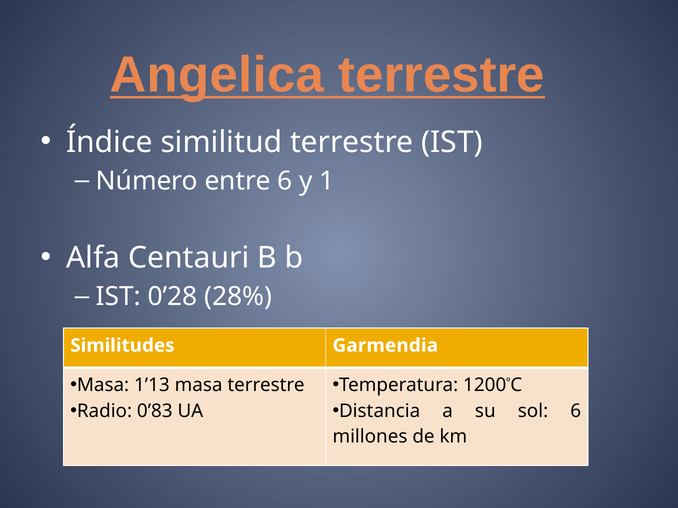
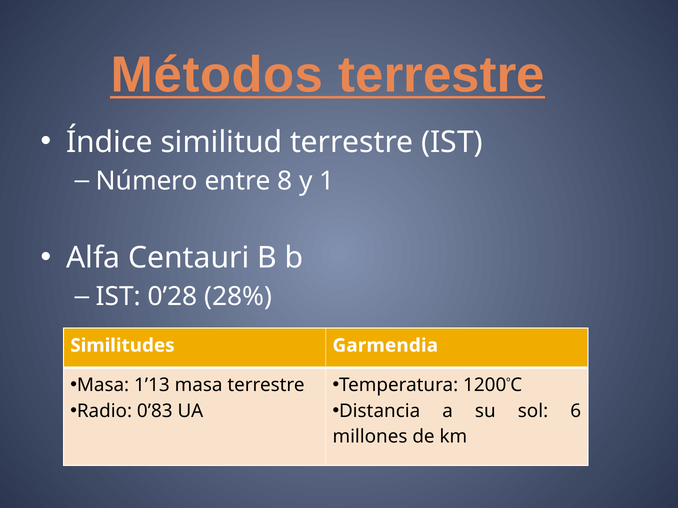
Angelica: Angelica -> Métodos
entre 6: 6 -> 8
